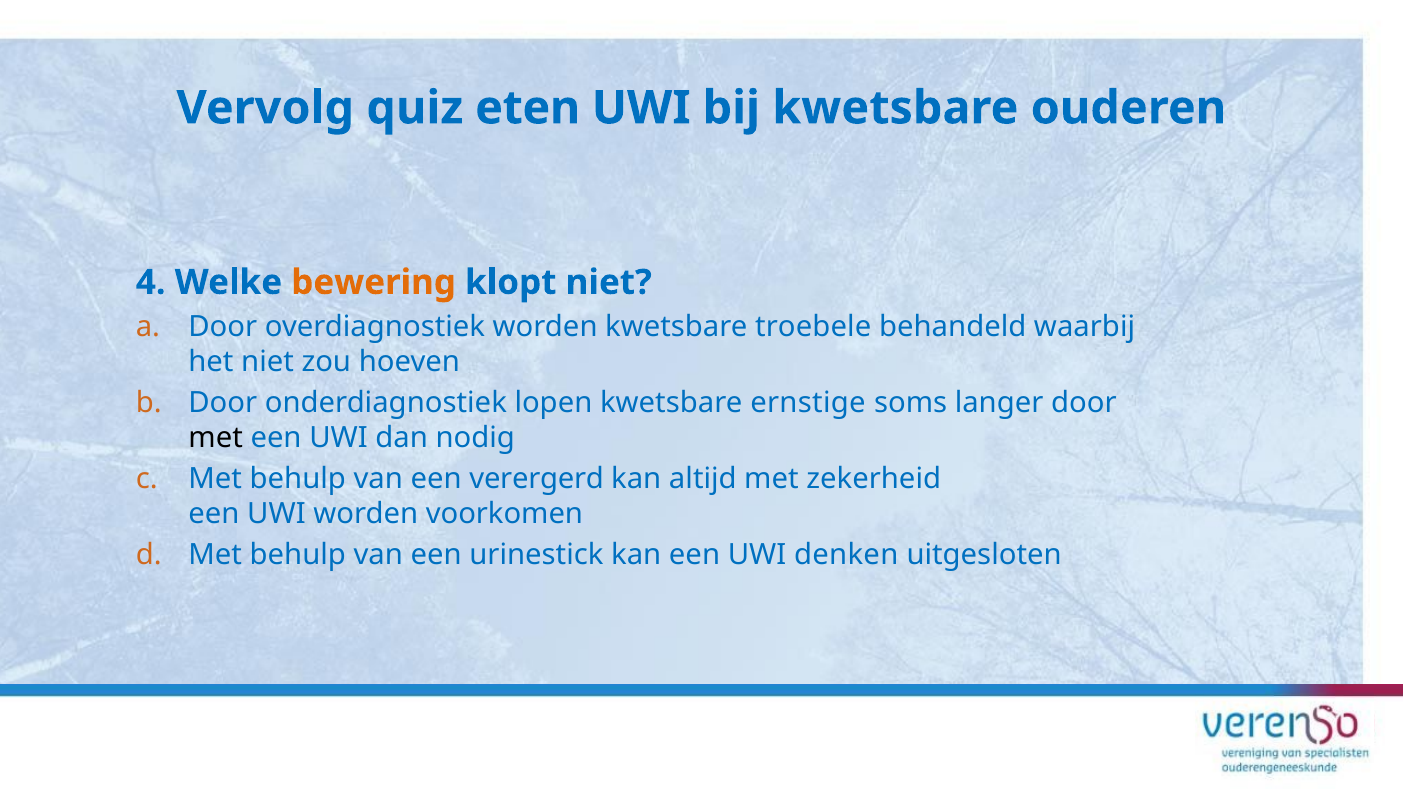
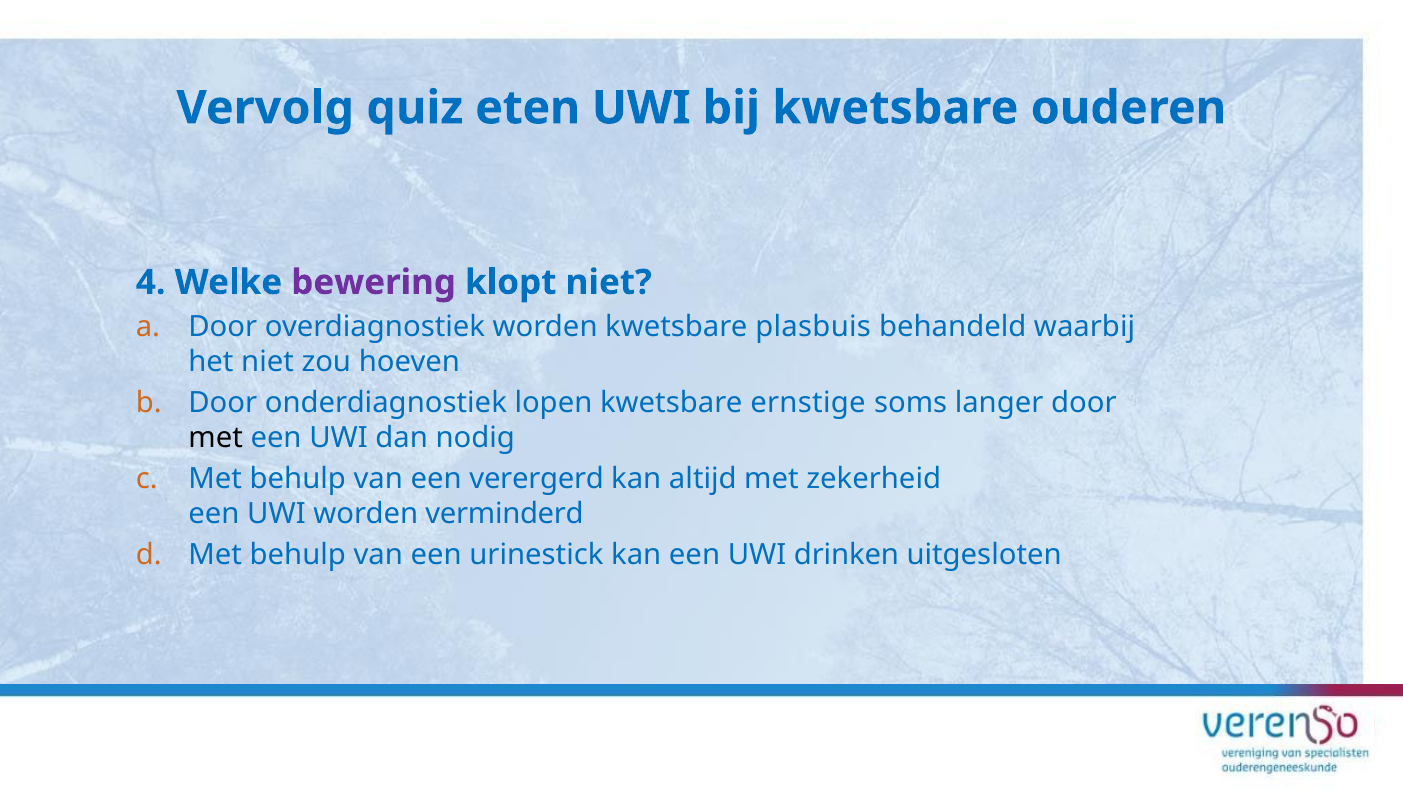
bewering colour: orange -> purple
troebele: troebele -> plasbuis
voorkomen: voorkomen -> verminderd
denken: denken -> drinken
